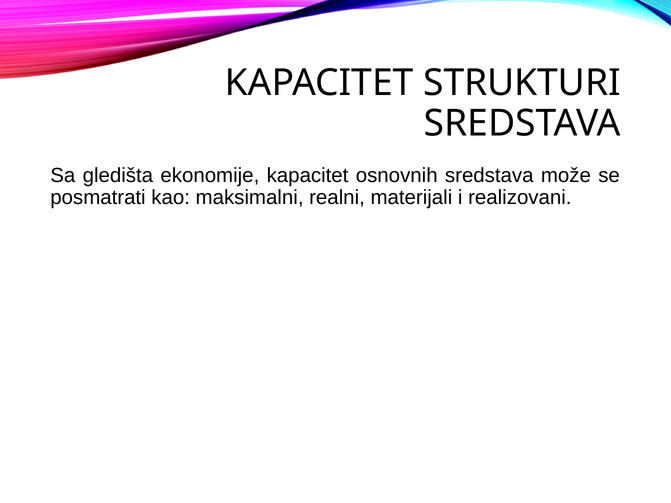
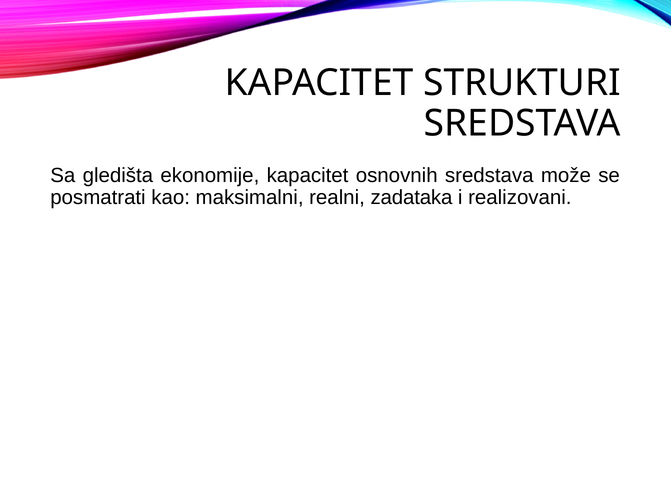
materijali: materijali -> zadataka
